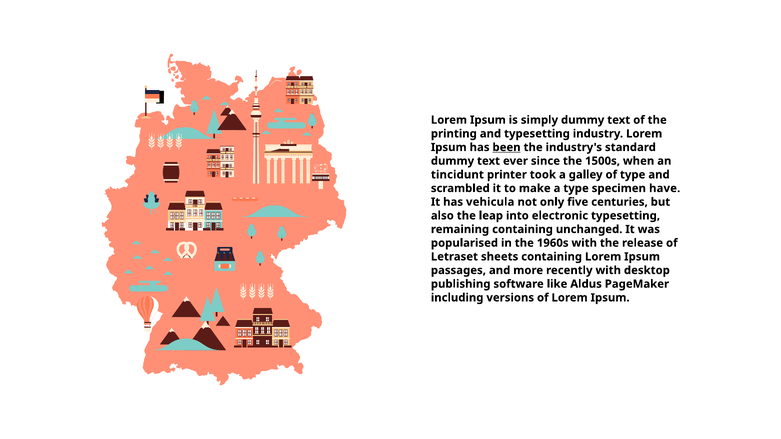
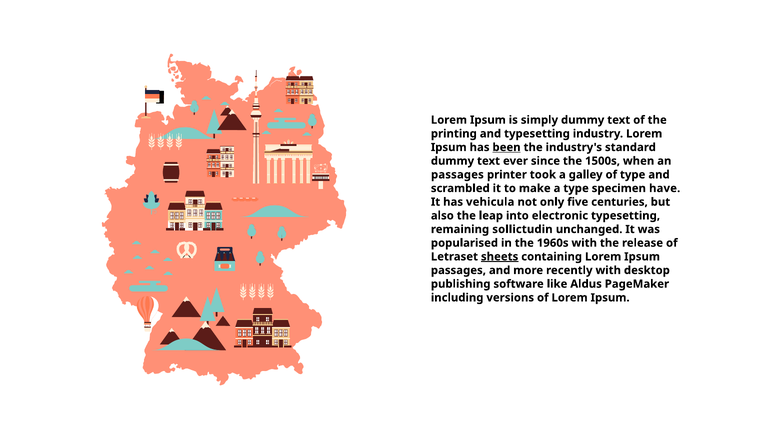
tincidunt at (457, 175): tincidunt -> passages
remaining containing: containing -> sollictudin
sheets underline: none -> present
